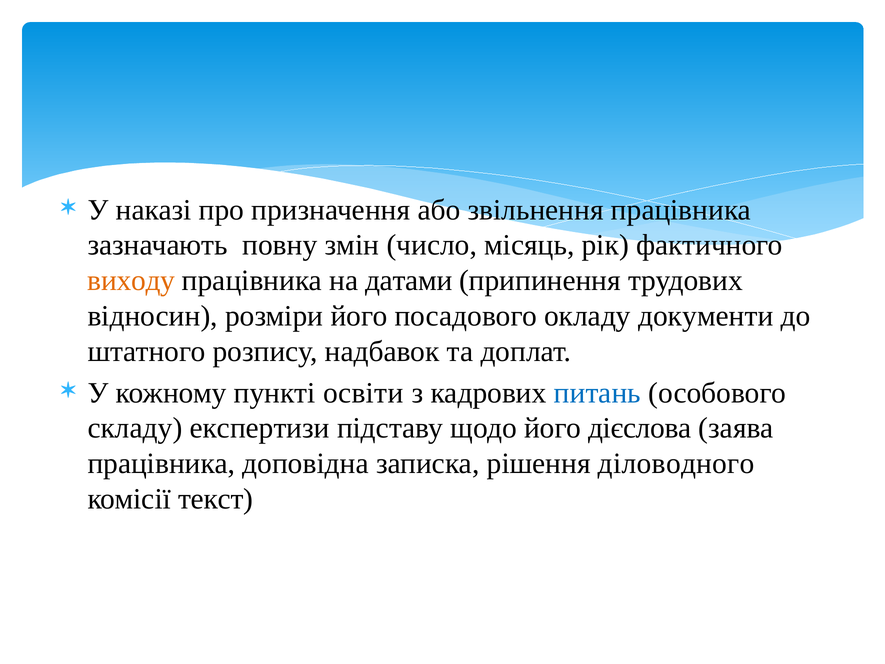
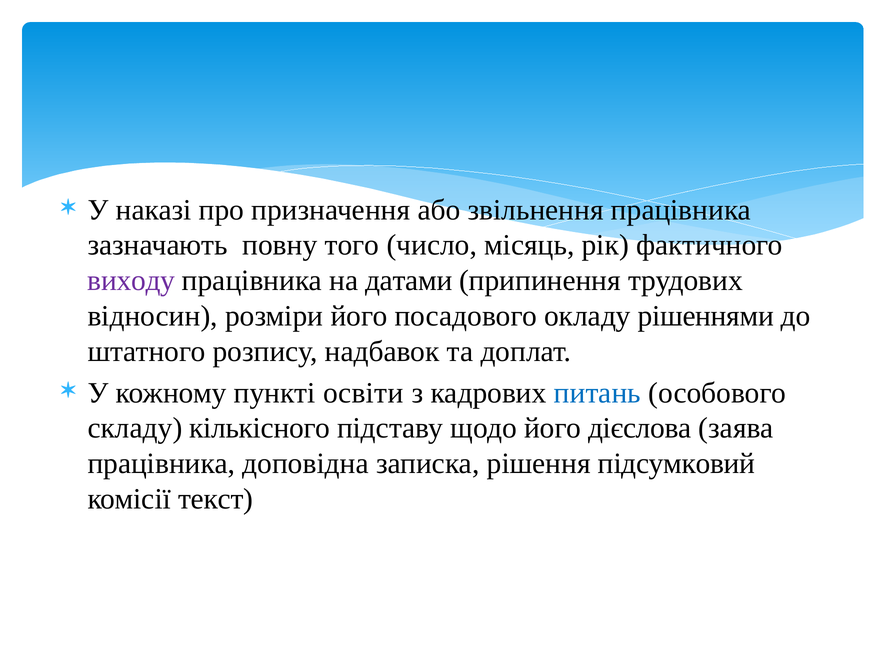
змін: змін -> того
виходу colour: orange -> purple
документи: документи -> рішеннями
експертизи: експертизи -> кількісного
діловодного: діловодного -> підсумковий
